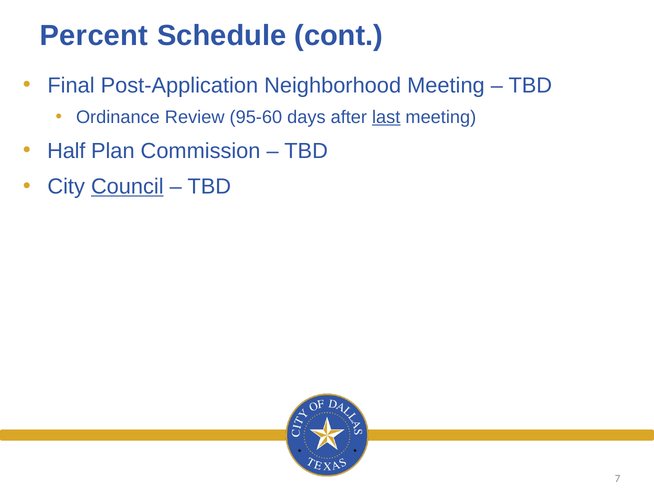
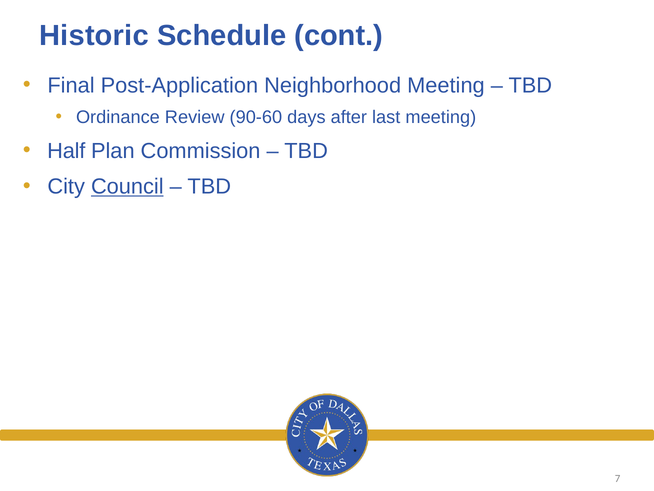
Percent: Percent -> Historic
95-60: 95-60 -> 90-60
last underline: present -> none
